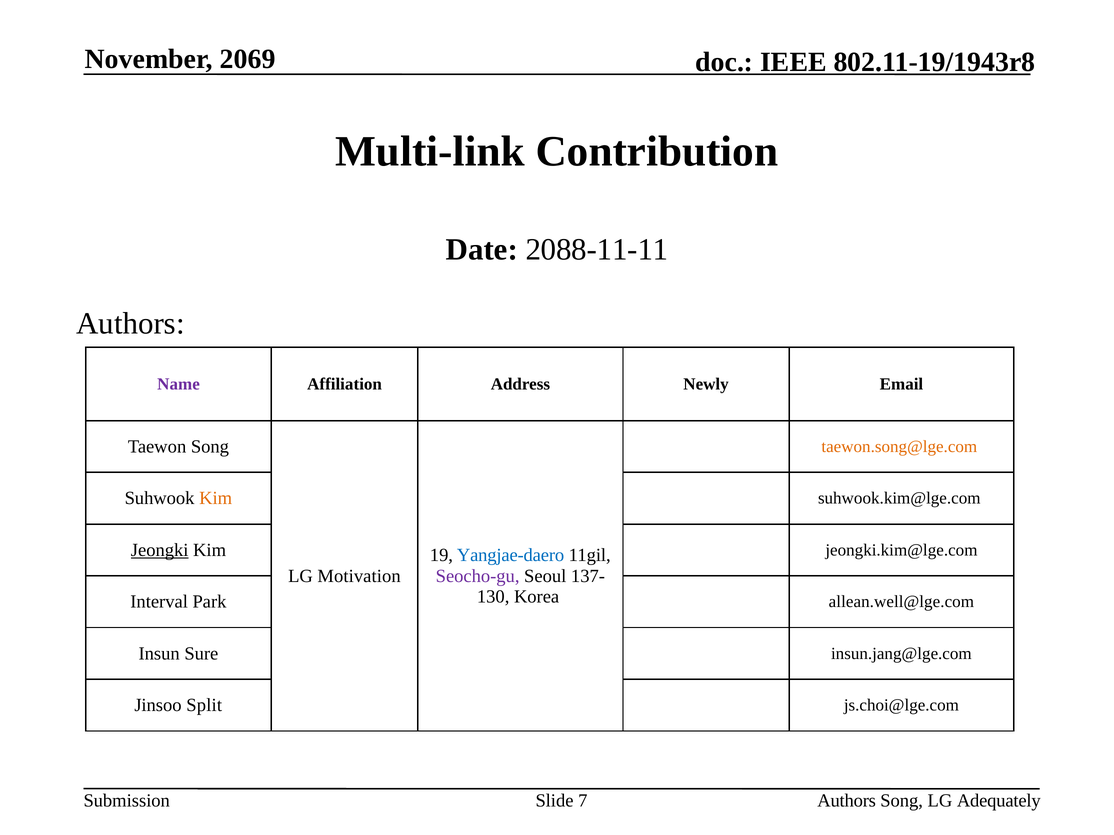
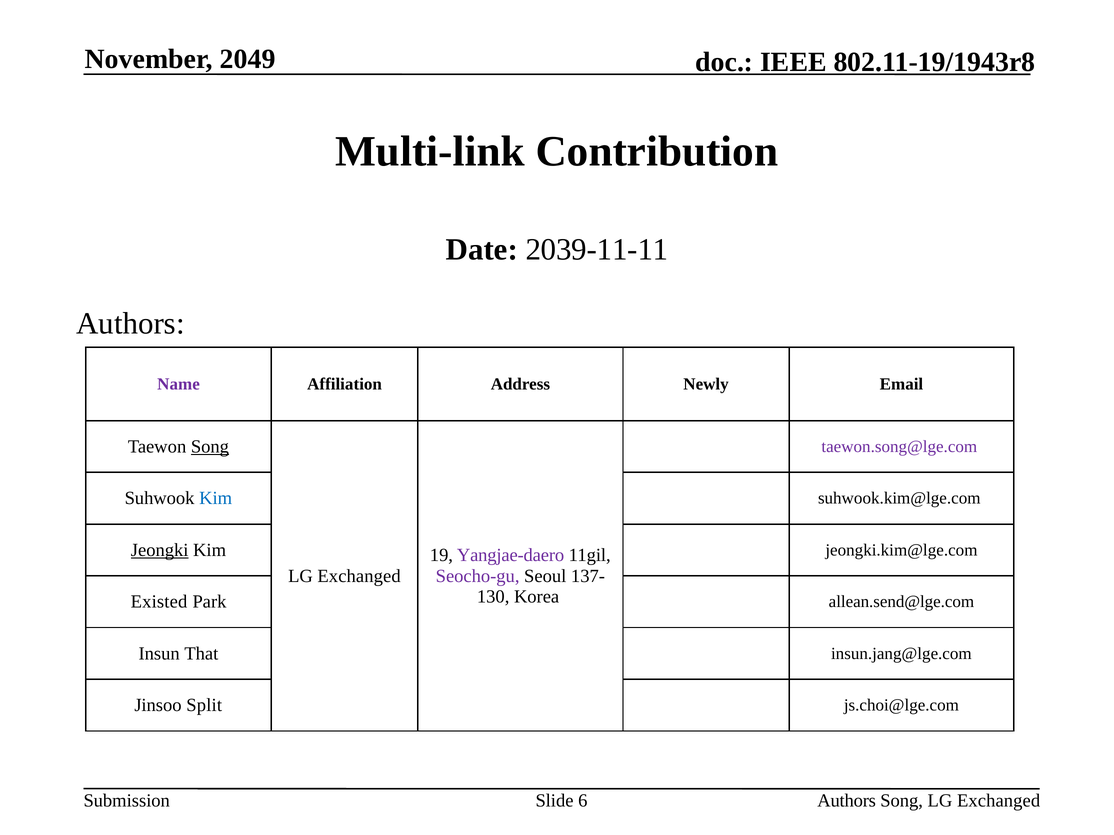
2069: 2069 -> 2049
2088-11-11: 2088-11-11 -> 2039-11-11
Song at (210, 447) underline: none -> present
taewon.song@lge.com colour: orange -> purple
Kim at (216, 499) colour: orange -> blue
Yangjae-daero colour: blue -> purple
Motivation at (359, 576): Motivation -> Exchanged
Interval: Interval -> Existed
allean.well@lge.com: allean.well@lge.com -> allean.send@lge.com
Sure: Sure -> That
7: 7 -> 6
Adequately at (999, 801): Adequately -> Exchanged
